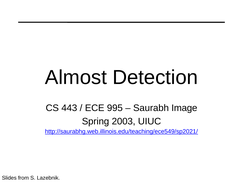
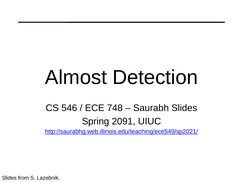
443: 443 -> 546
995: 995 -> 748
Saurabh Image: Image -> Slides
2003: 2003 -> 2091
